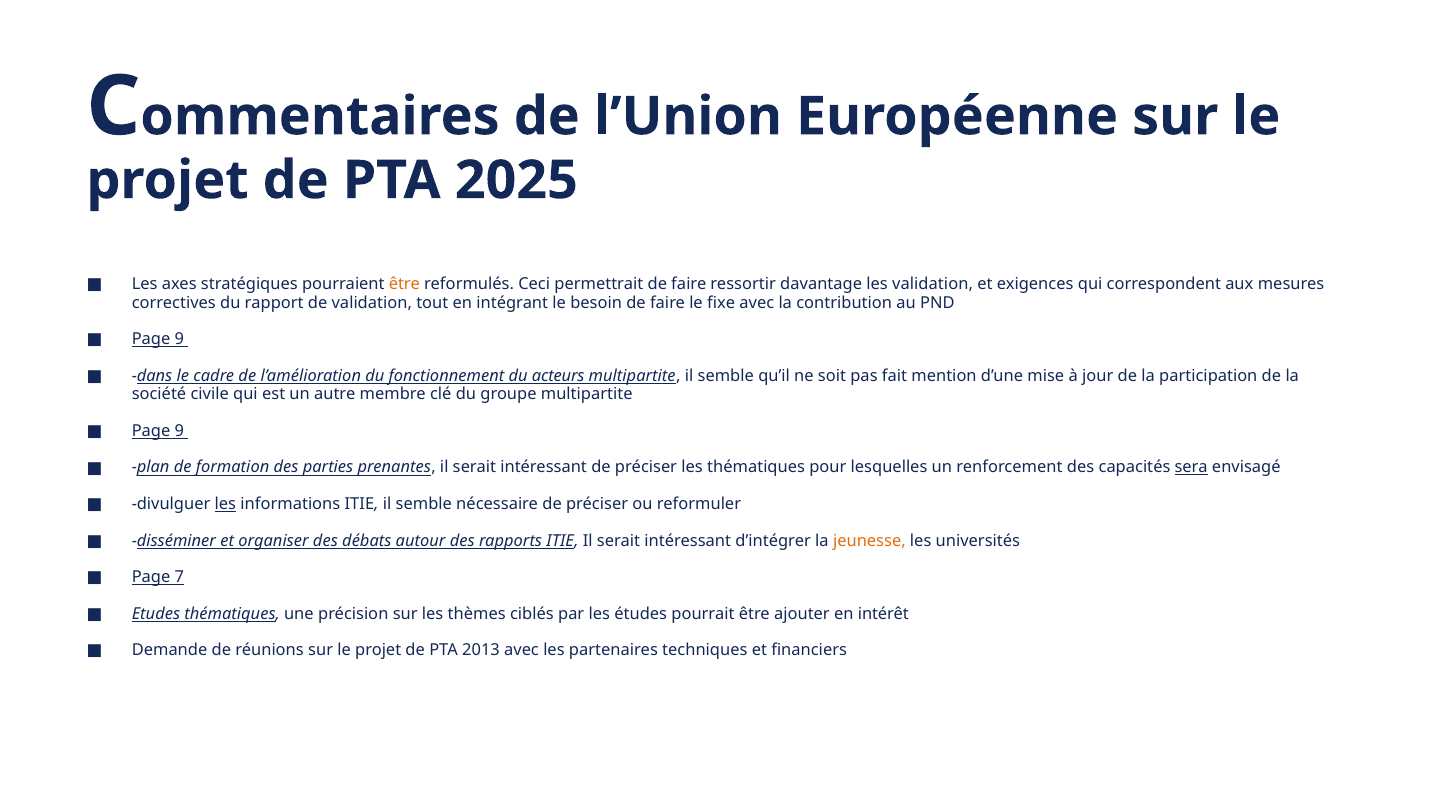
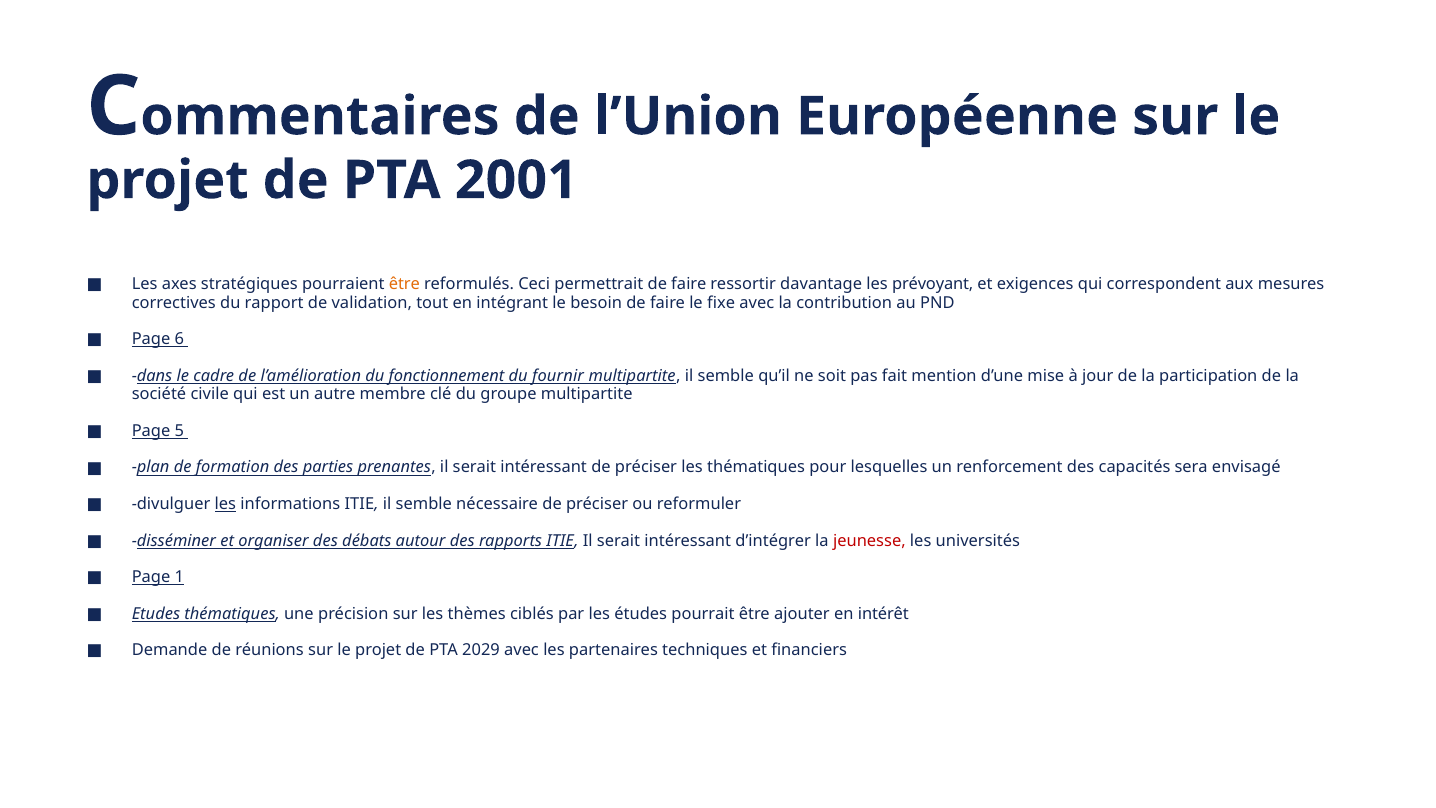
2025: 2025 -> 2001
les validation: validation -> prévoyant
9 at (179, 339): 9 -> 6
acteurs: acteurs -> fournir
9 at (179, 431): 9 -> 5
sera underline: present -> none
jeunesse colour: orange -> red
7: 7 -> 1
2013: 2013 -> 2029
